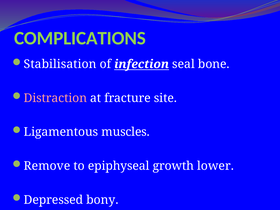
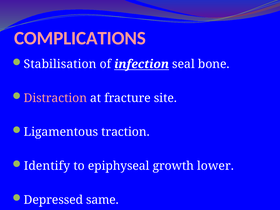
COMPLICATIONS colour: light green -> pink
muscles: muscles -> traction
Remove: Remove -> Identify
bony: bony -> same
